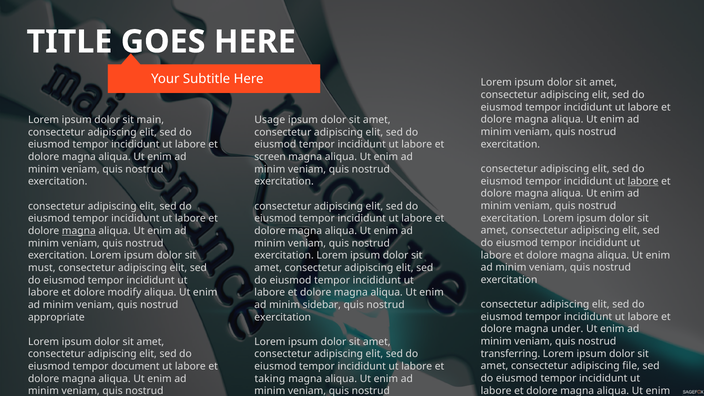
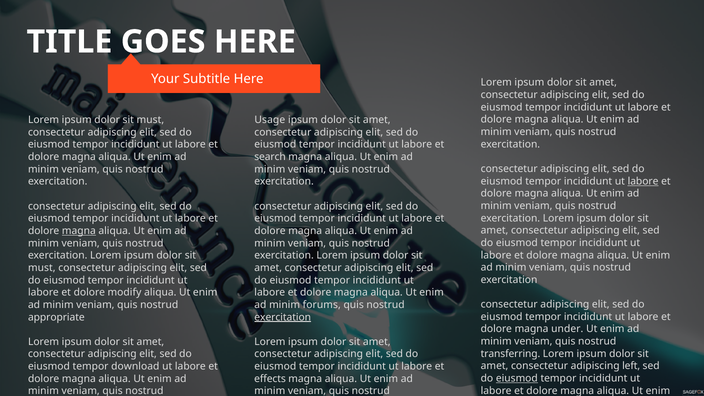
main at (150, 120): main -> must
screen: screen -> search
sidebar: sidebar -> forums
exercitation at (283, 317) underline: none -> present
file: file -> left
document: document -> download
eiusmod at (517, 378) underline: none -> present
taking: taking -> effects
